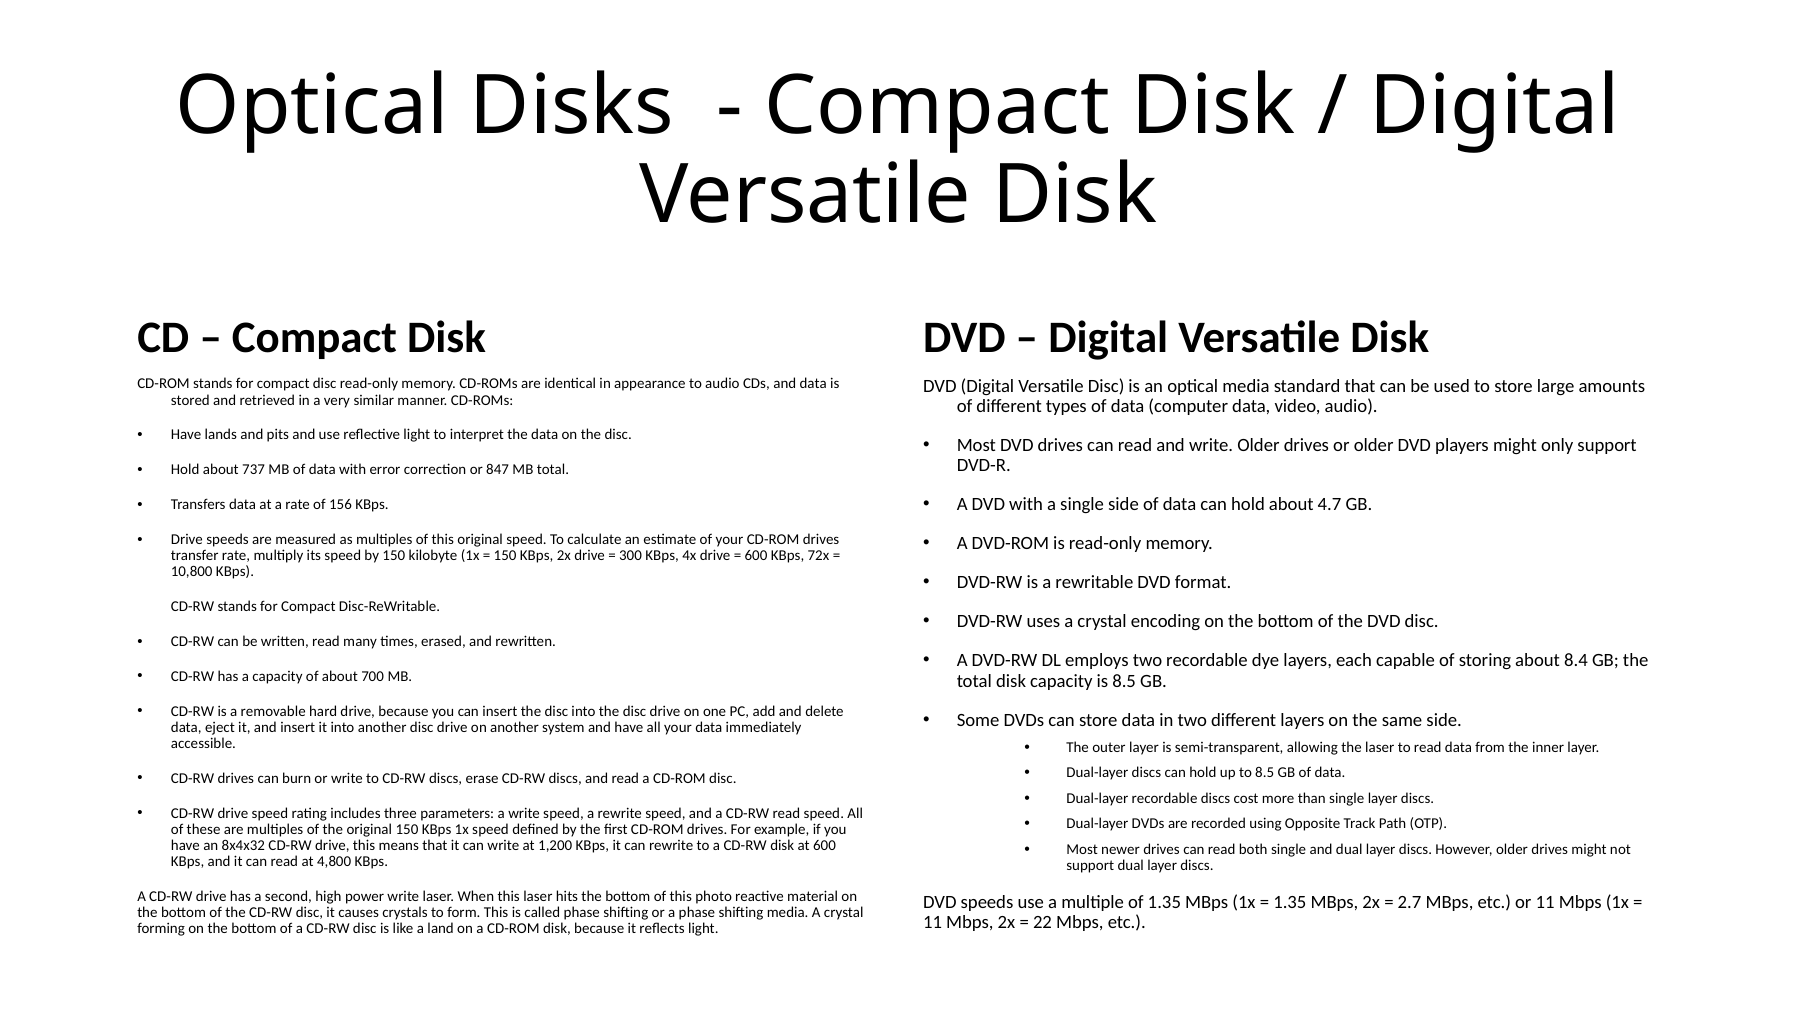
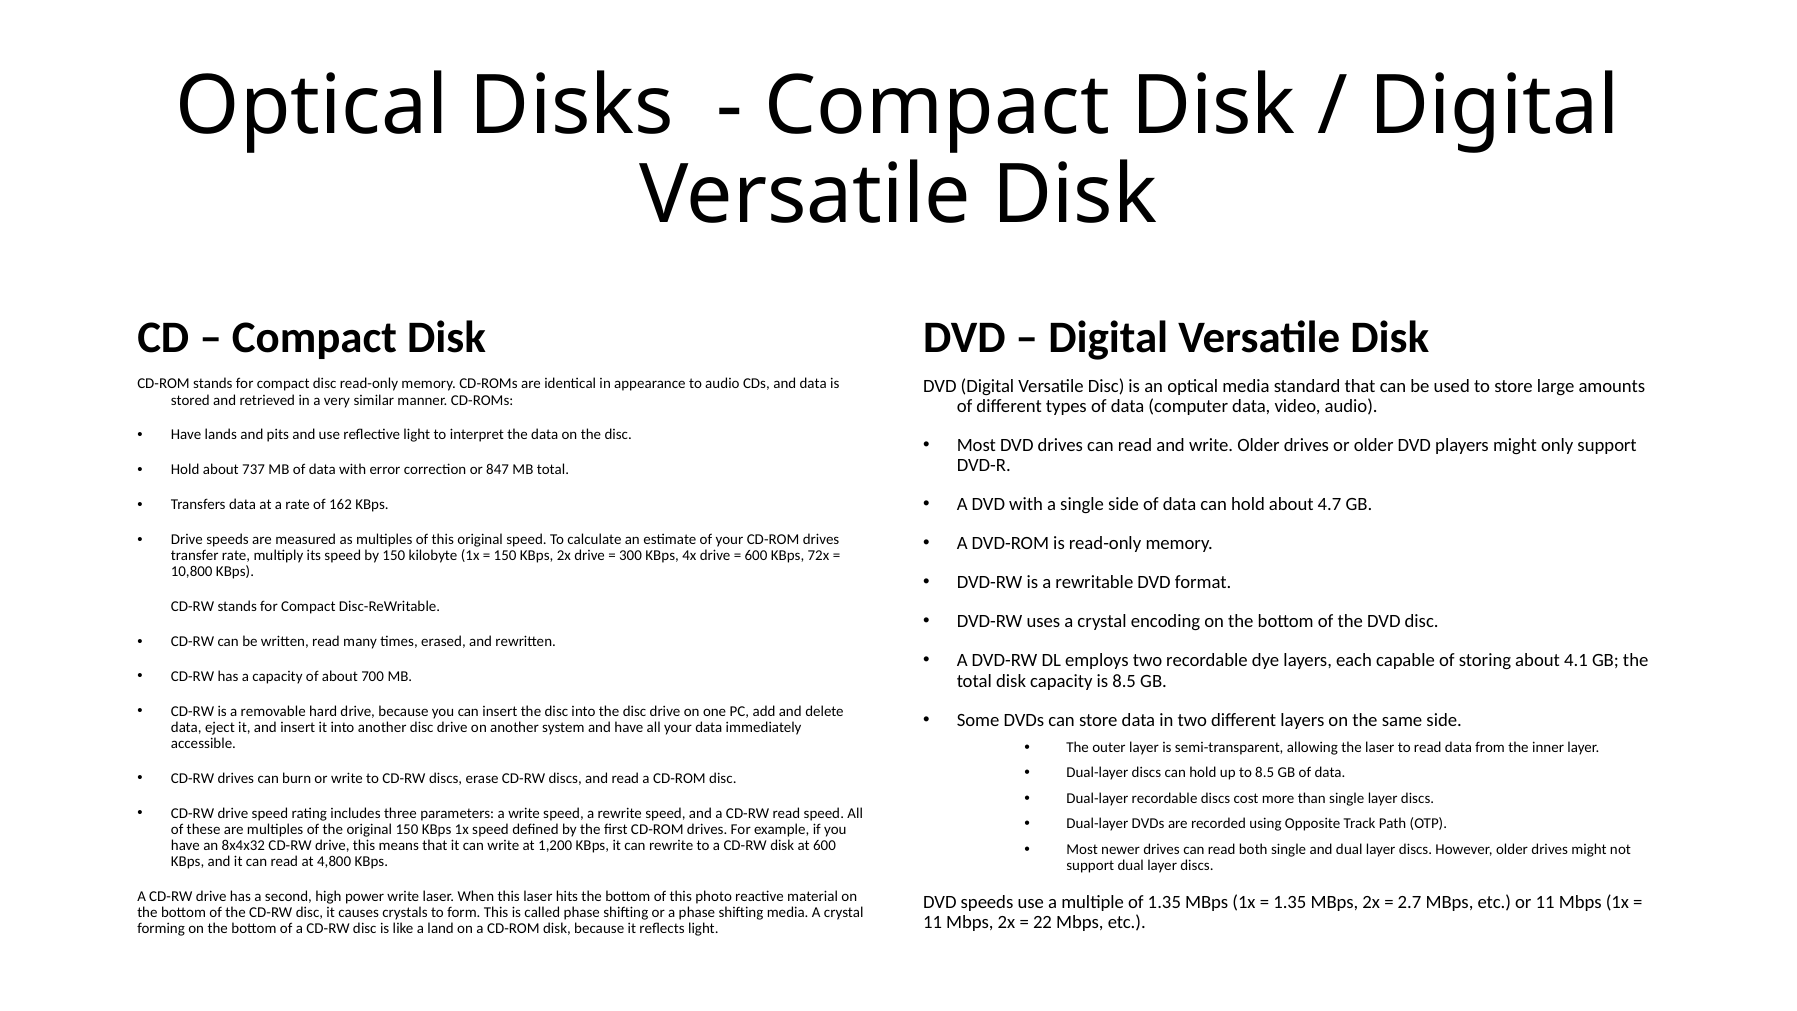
156: 156 -> 162
8.4: 8.4 -> 4.1
